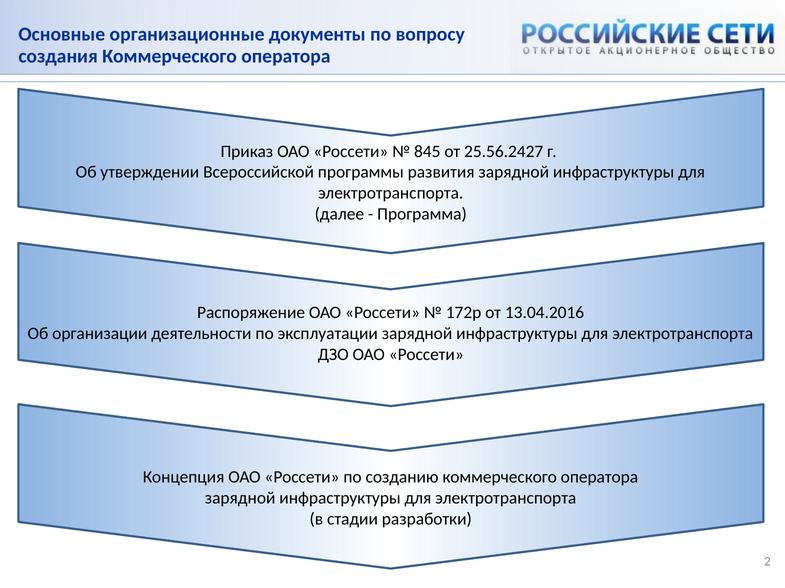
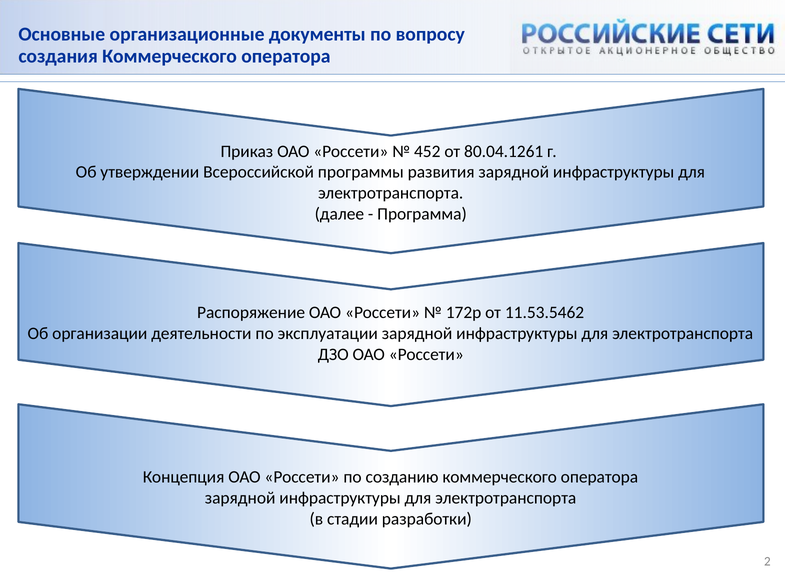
845: 845 -> 452
25.56.2427: 25.56.2427 -> 80.04.1261
13.04.2016: 13.04.2016 -> 11.53.5462
